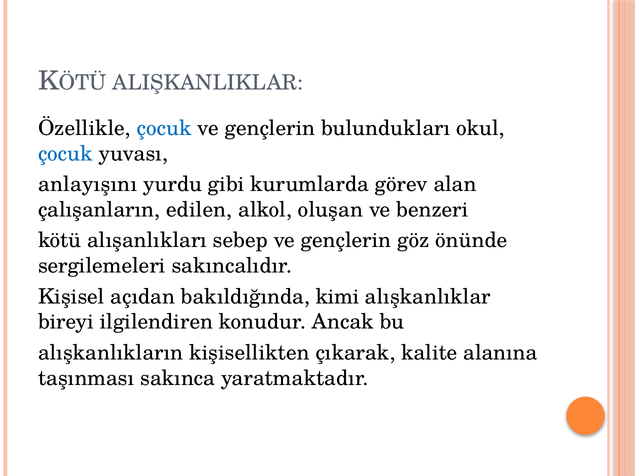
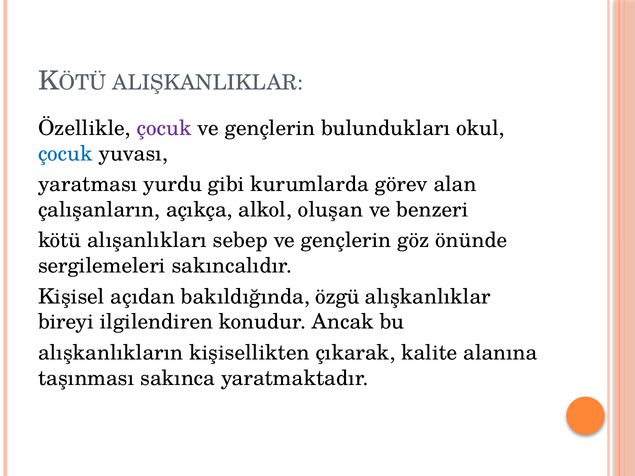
çocuk at (164, 128) colour: blue -> purple
anlayışını: anlayışını -> yaratması
edilen: edilen -> açıkça
kimi: kimi -> özgü
